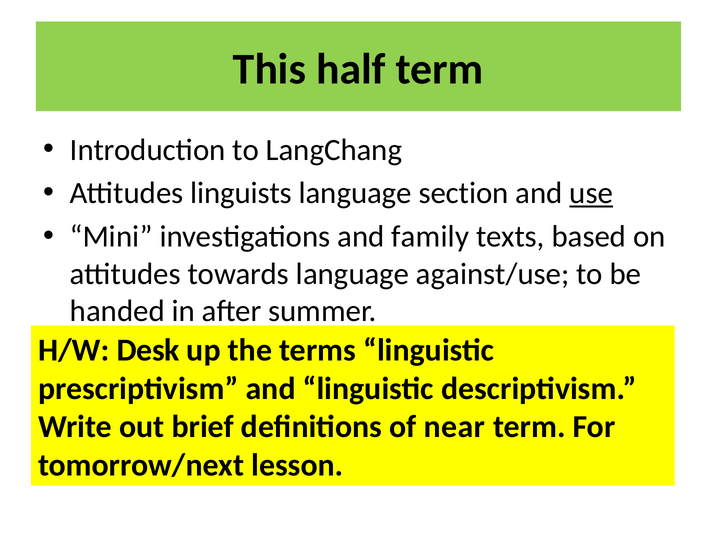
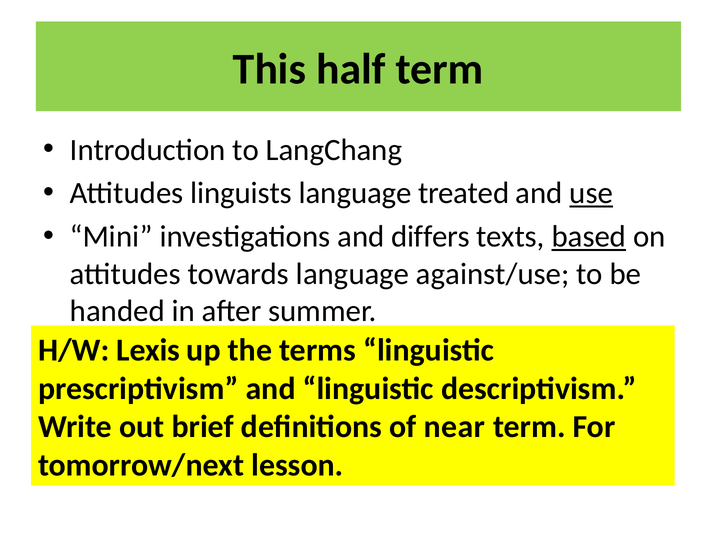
section: section -> treated
family: family -> differs
based underline: none -> present
Desk: Desk -> Lexis
